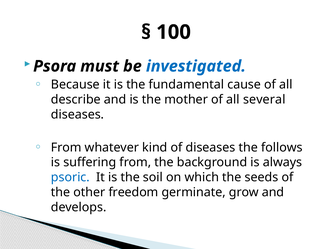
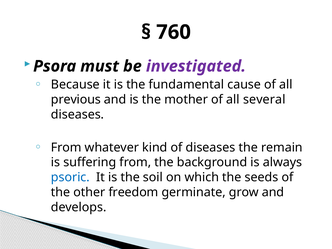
100: 100 -> 760
investigated colour: blue -> purple
describe: describe -> previous
follows: follows -> remain
